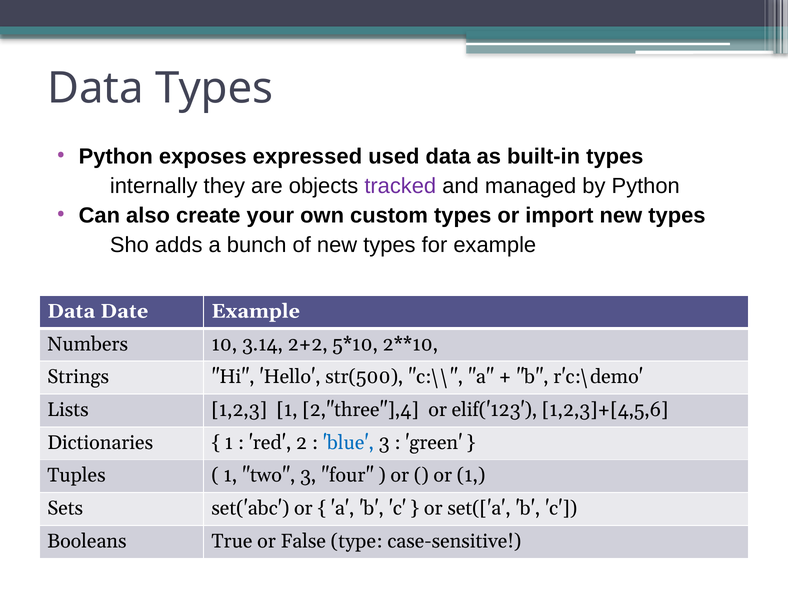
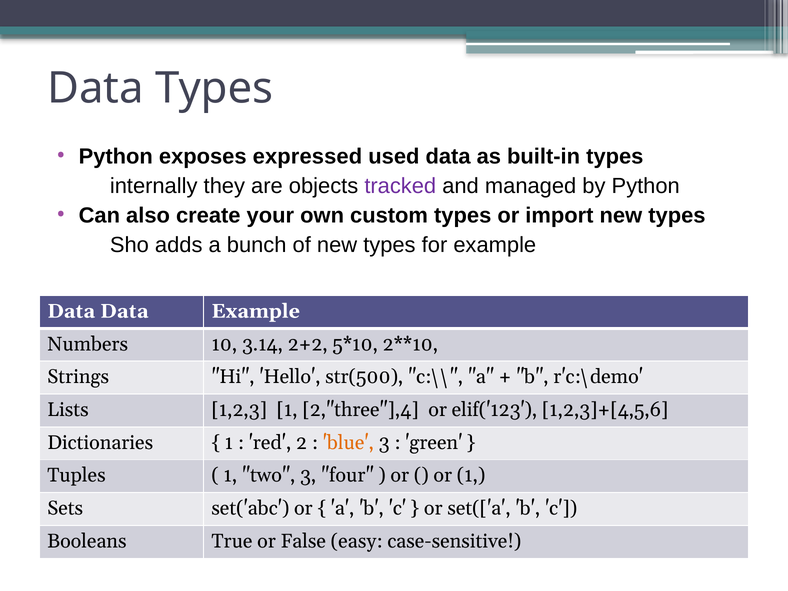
Data Date: Date -> Data
blue colour: blue -> orange
type: type -> easy
